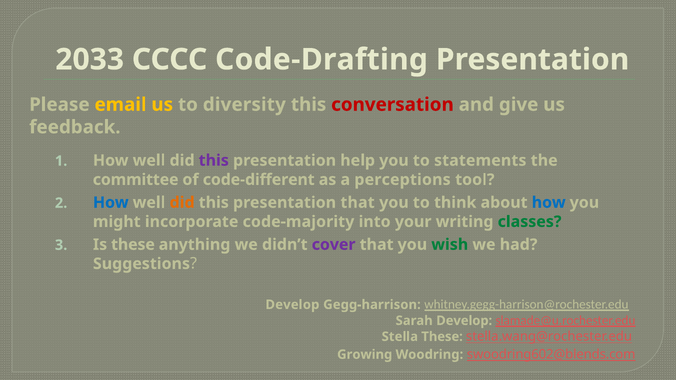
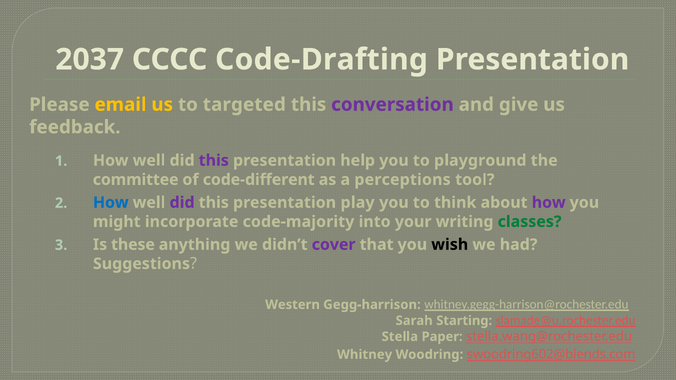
2033: 2033 -> 2037
diversity: diversity -> targeted
conversation colour: red -> purple
statements: statements -> playground
did at (182, 203) colour: orange -> purple
presentation that: that -> play
how at (549, 203) colour: blue -> purple
wish colour: green -> black
Develop at (292, 305): Develop -> Western
Sarah Develop: Develop -> Starting
Stella These: These -> Paper
Growing: Growing -> Whitney
